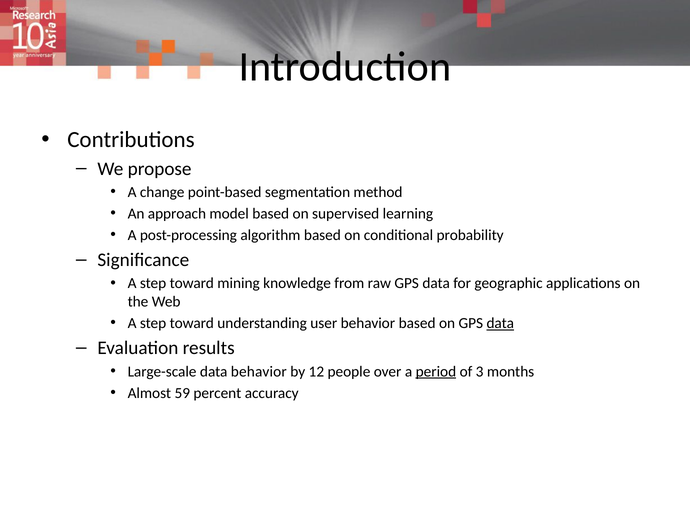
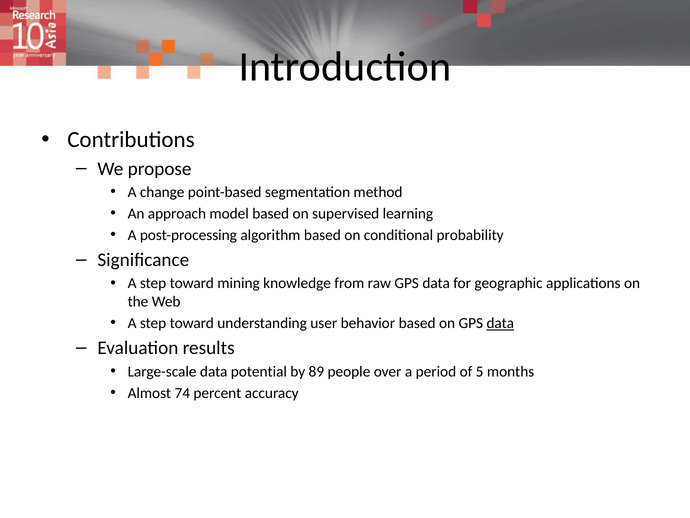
data behavior: behavior -> potential
12: 12 -> 89
period underline: present -> none
3: 3 -> 5
59: 59 -> 74
